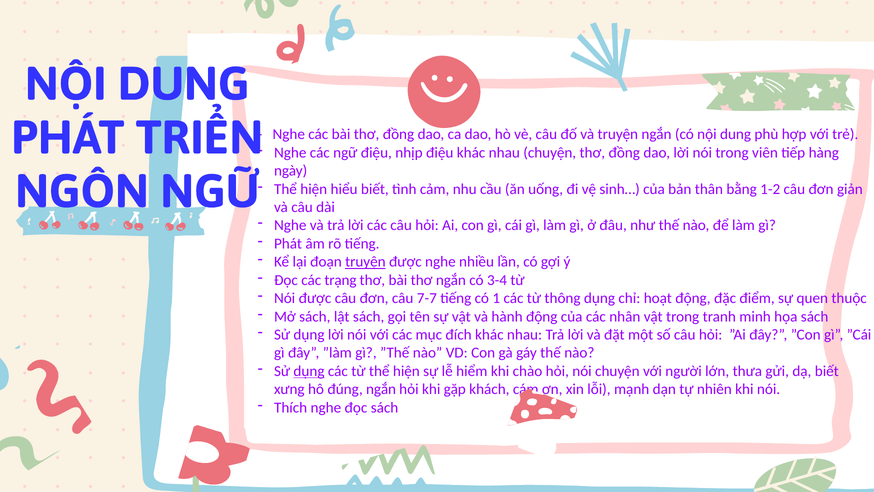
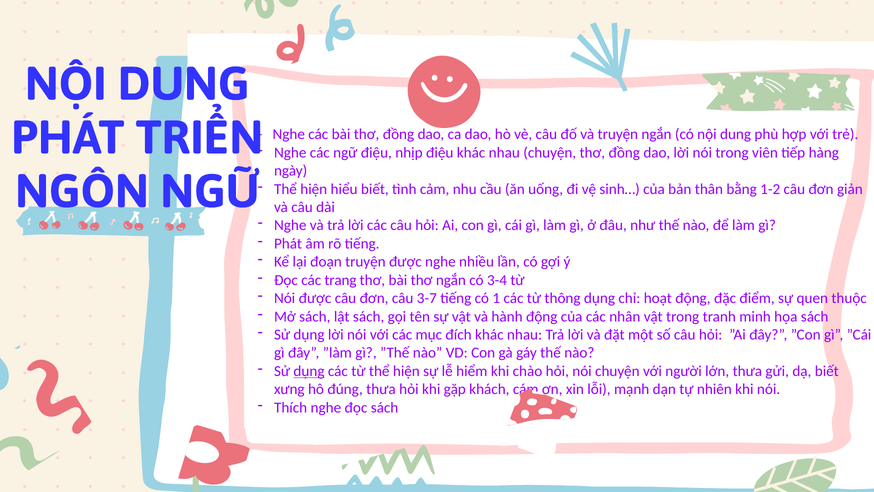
truyện at (365, 262) underline: present -> none
trạng: trạng -> trang
7-7: 7-7 -> 3-7
đúng ngắn: ngắn -> thưa
